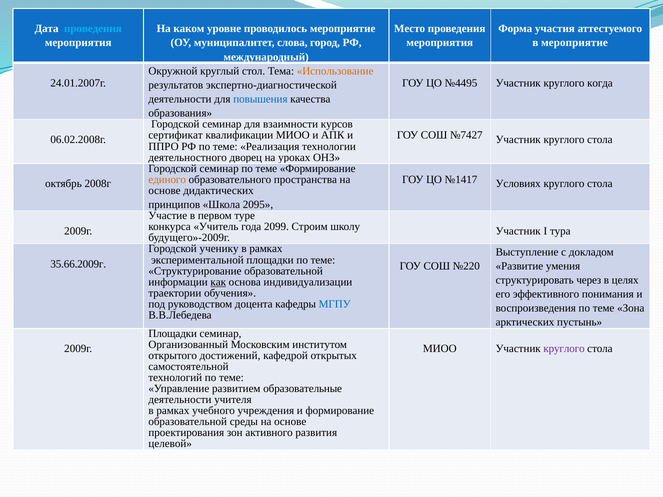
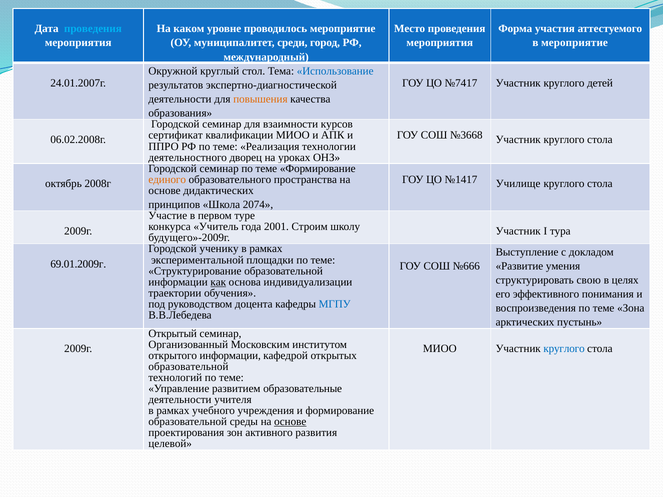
слова: слова -> среди
Использование colour: orange -> blue
№4495: №4495 -> №7417
когда: когда -> детей
повышения colour: blue -> orange
№7427: №7427 -> №3668
Условиях: Условиях -> Училище
2095: 2095 -> 2074
2099: 2099 -> 2001
35.66.2009г: 35.66.2009г -> 69.01.2009г
№220: №220 -> №666
через: через -> свою
Площадки at (173, 334): Площадки -> Открытый
круглого at (564, 349) colour: purple -> blue
открытого достижений: достижений -> информации
самостоятельной at (189, 367): самостоятельной -> образовательной
основе at (290, 422) underline: none -> present
